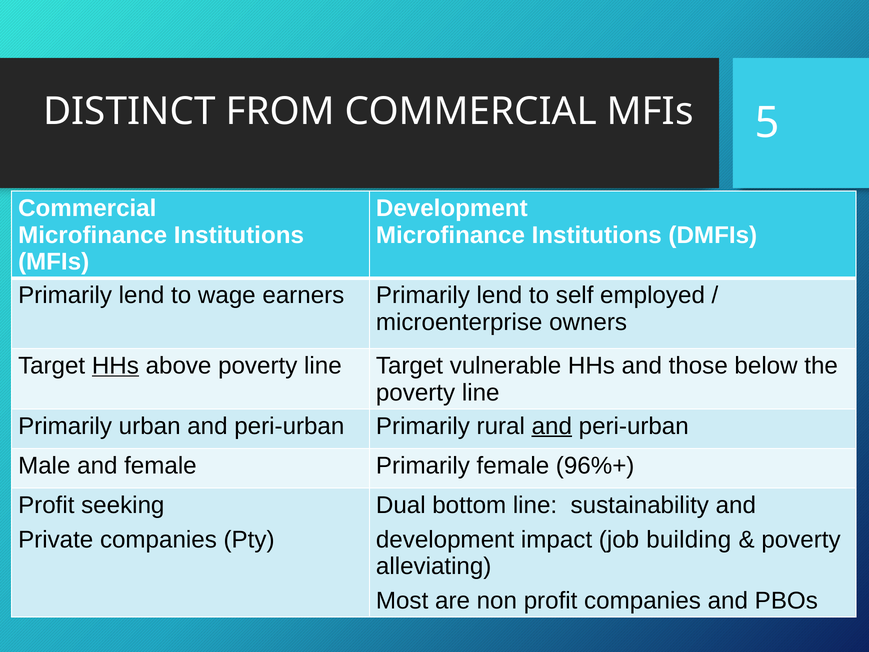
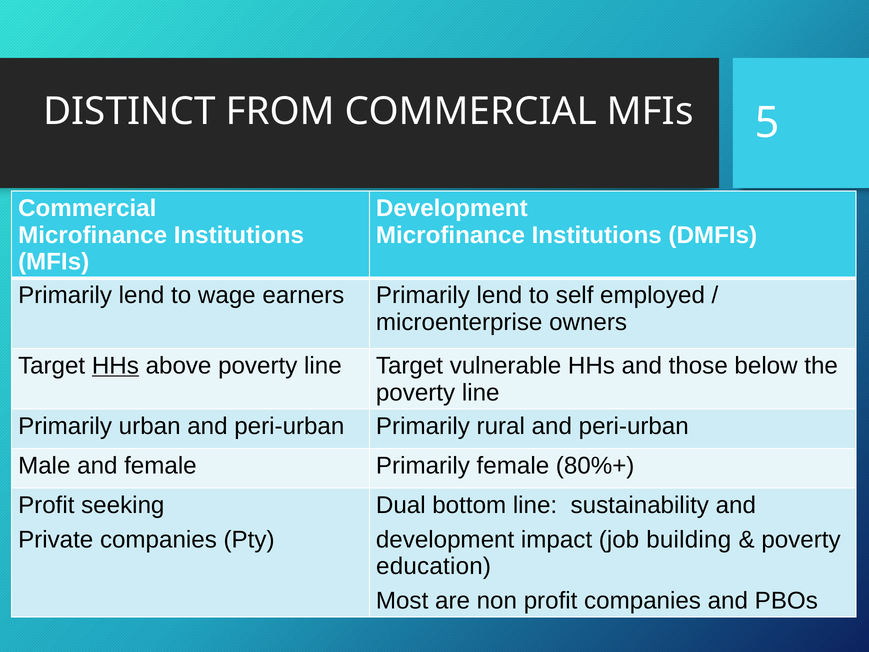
and at (552, 426) underline: present -> none
96%+: 96%+ -> 80%+
alleviating: alleviating -> education
